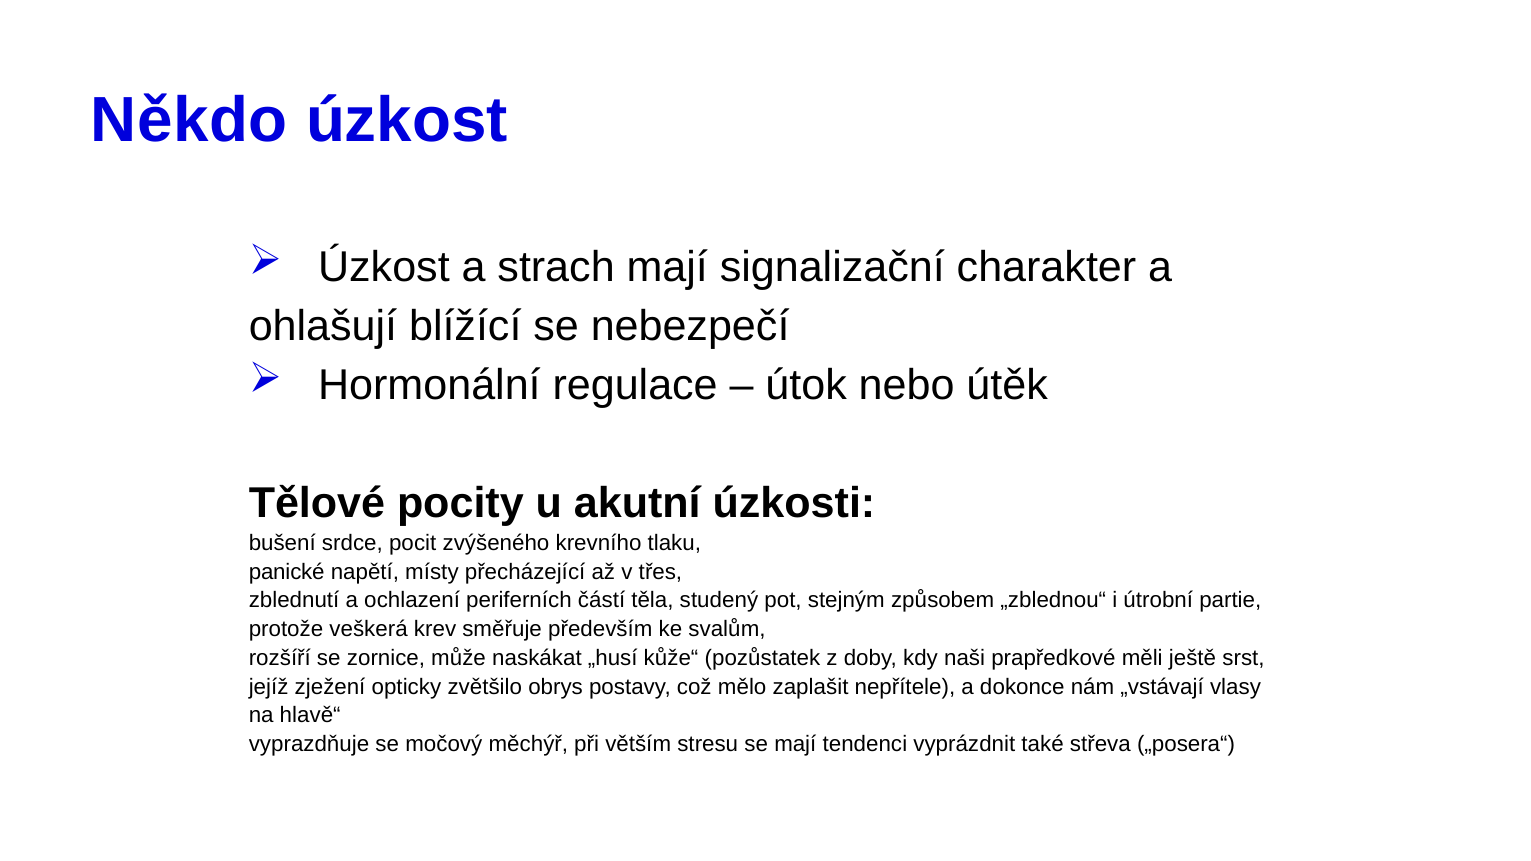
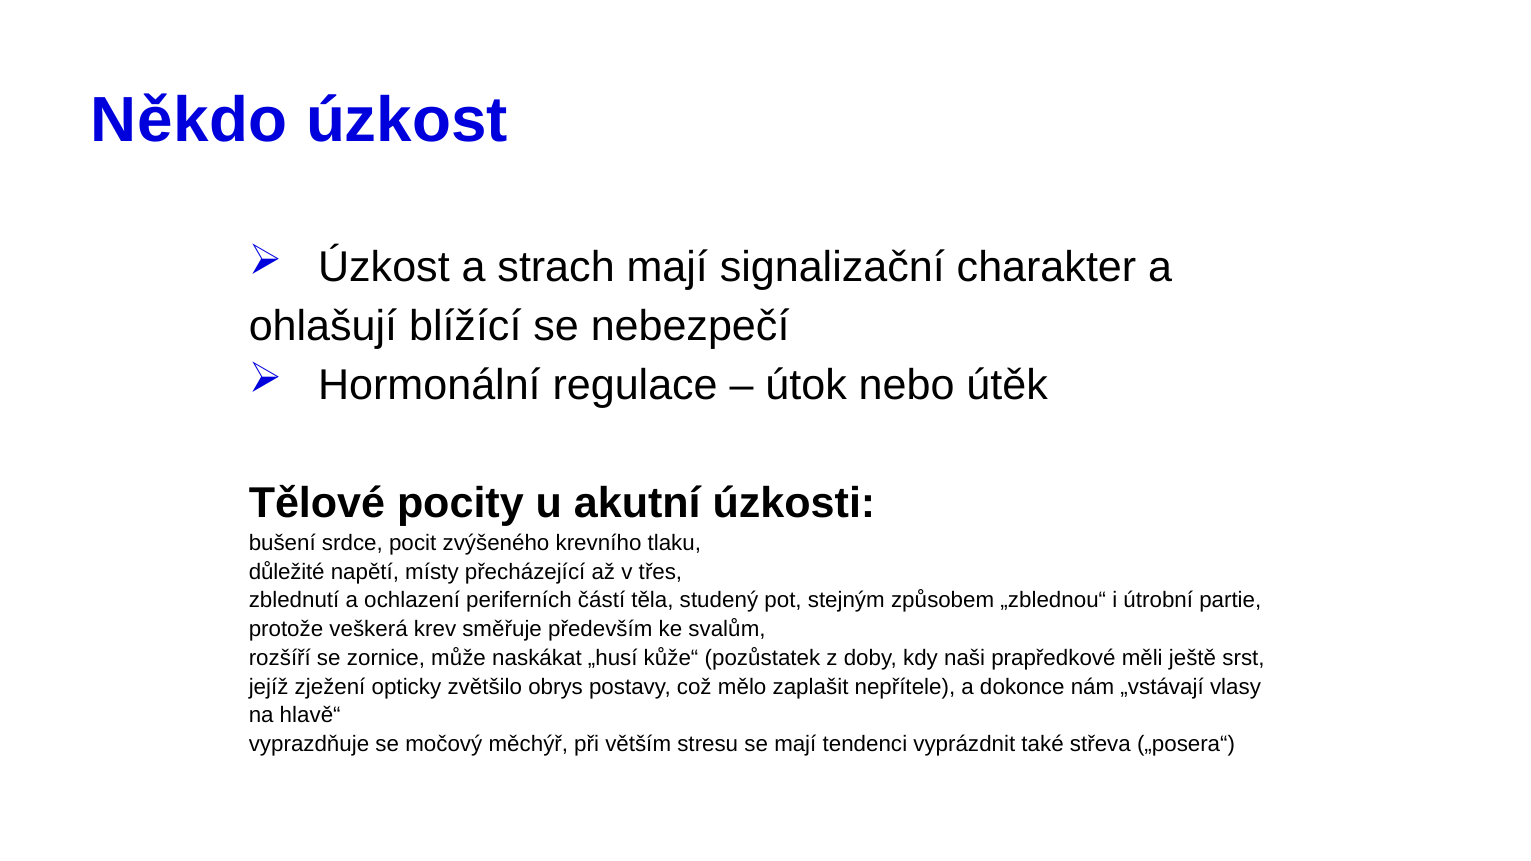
panické: panické -> důležité
